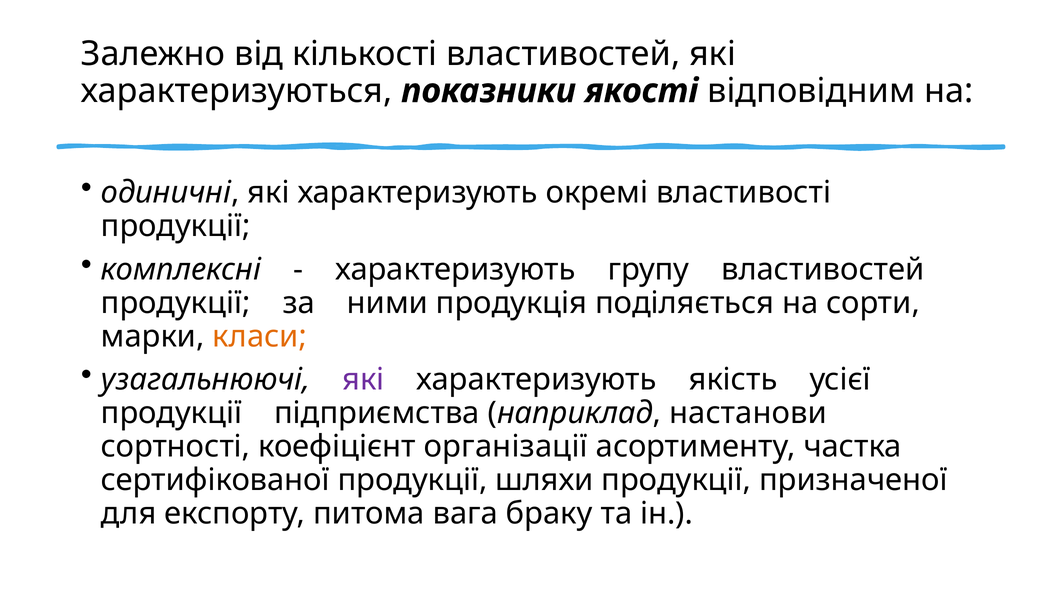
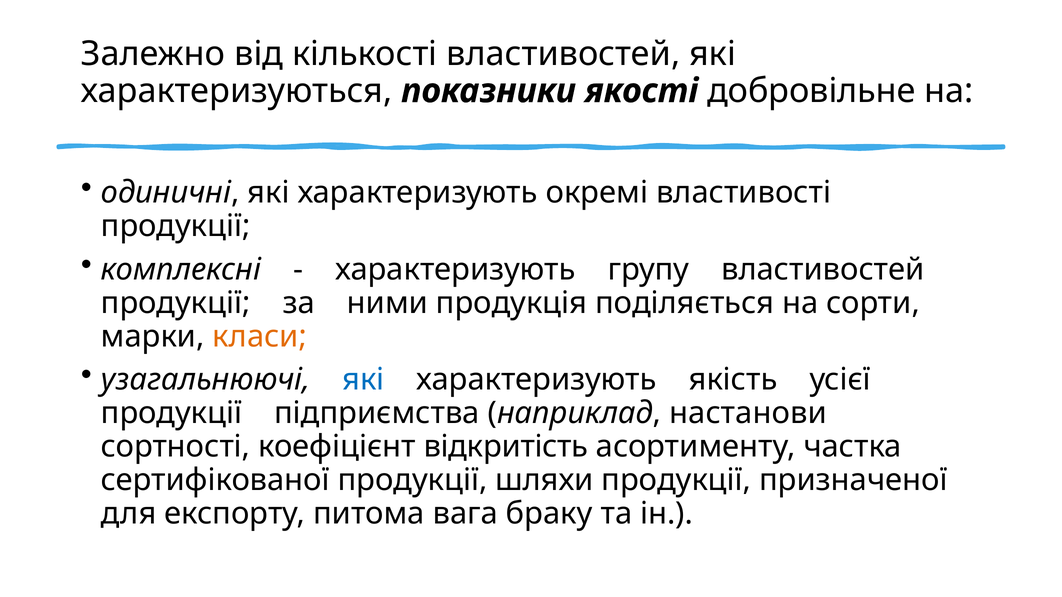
відповідним: відповідним -> добровільне
які at (363, 380) colour: purple -> blue
організації: організації -> відкритість
